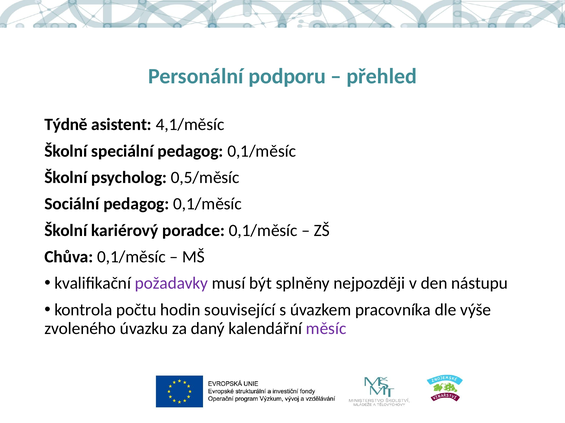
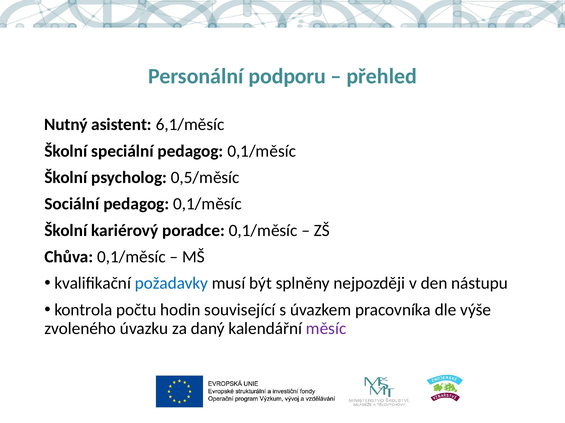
Týdně: Týdně -> Nutný
4,1/měsíc: 4,1/měsíc -> 6,1/měsíc
požadavky colour: purple -> blue
